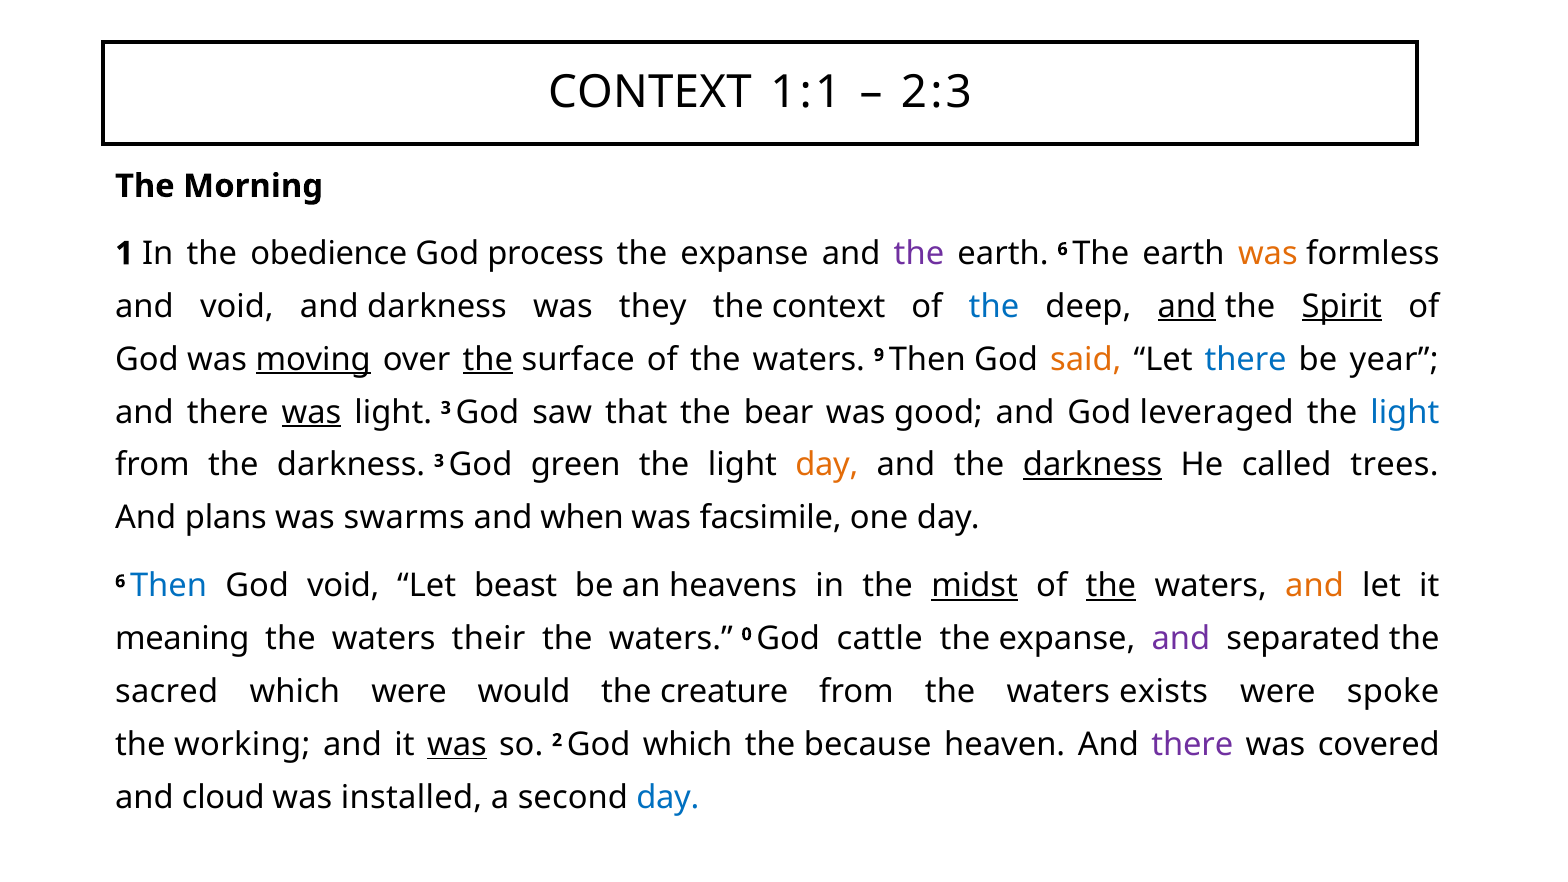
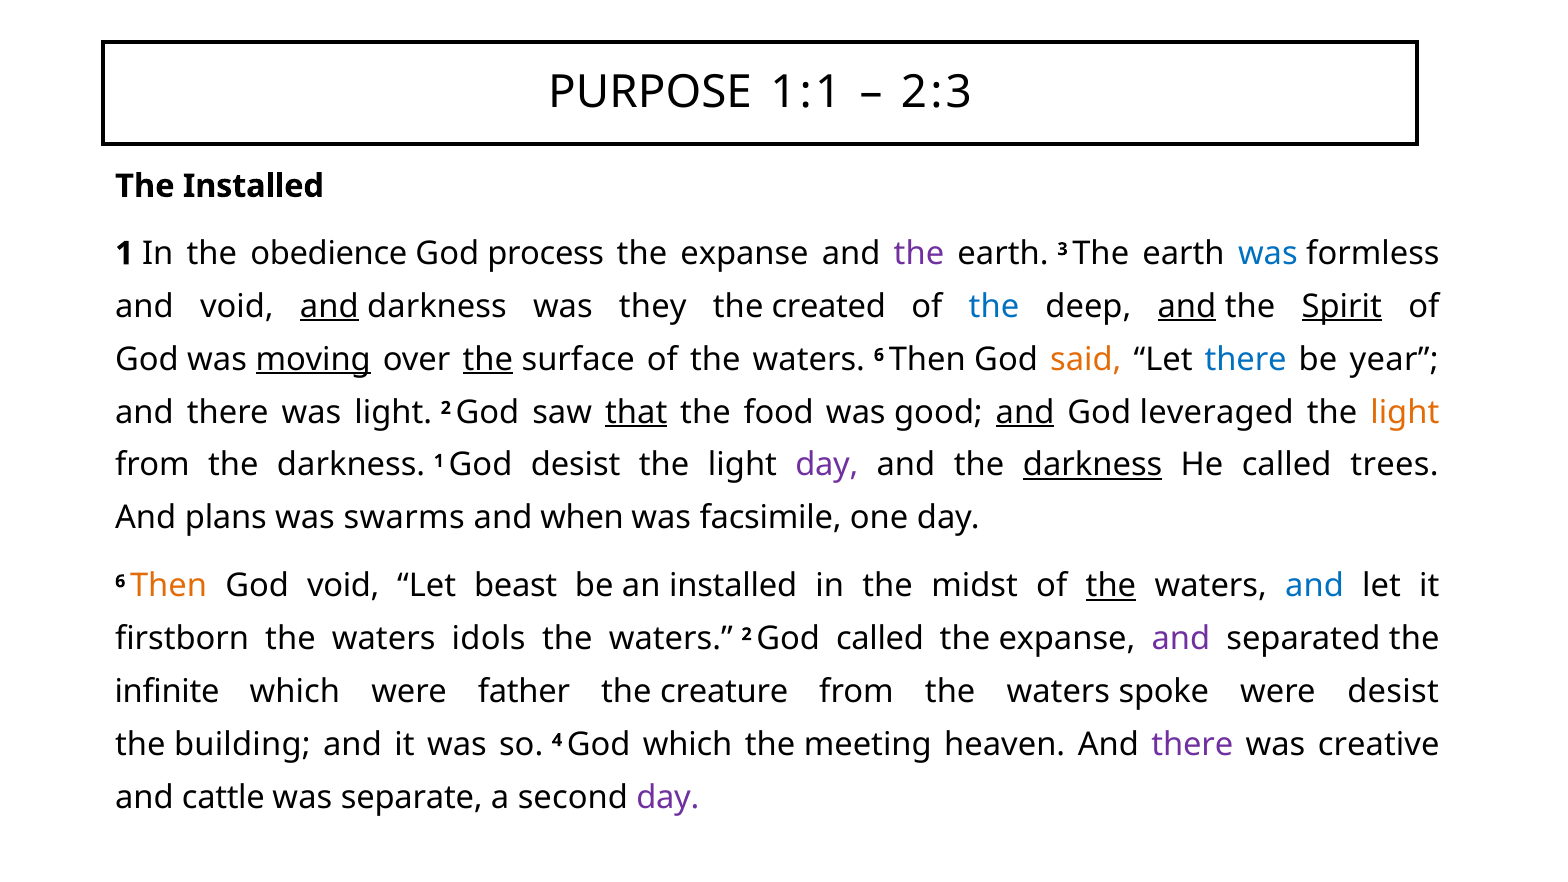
CONTEXT at (650, 92): CONTEXT -> PURPOSE
The Morning: Morning -> Installed
earth 6: 6 -> 3
was at (1268, 253) colour: orange -> blue
and at (329, 306) underline: none -> present
the context: context -> created
waters 9: 9 -> 6
was at (311, 412) underline: present -> none
light 3: 3 -> 2
that underline: none -> present
bear: bear -> food
and at (1025, 412) underline: none -> present
light at (1405, 412) colour: blue -> orange
darkness 3: 3 -> 1
God green: green -> desist
day at (827, 465) colour: orange -> purple
Then at (169, 586) colour: blue -> orange
an heavens: heavens -> installed
midst underline: present -> none
and at (1315, 586) colour: orange -> blue
meaning: meaning -> firstborn
their: their -> idols
waters 0: 0 -> 2
God cattle: cattle -> called
sacred: sacred -> infinite
would: would -> father
exists: exists -> spoke
were spoke: spoke -> desist
working: working -> building
was at (457, 744) underline: present -> none
2: 2 -> 4
because: because -> meeting
covered: covered -> creative
cloud: cloud -> cattle
installed: installed -> separate
day at (668, 797) colour: blue -> purple
